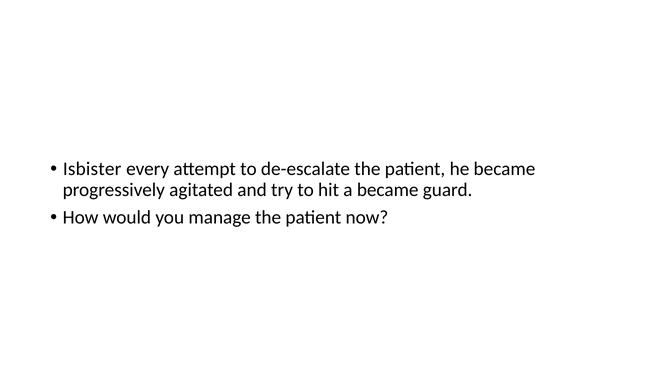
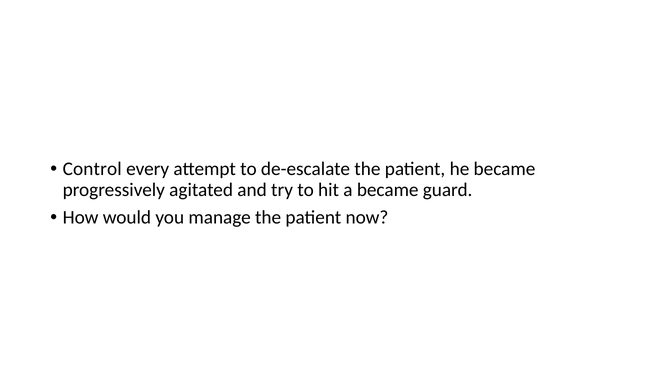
Isbister: Isbister -> Control
